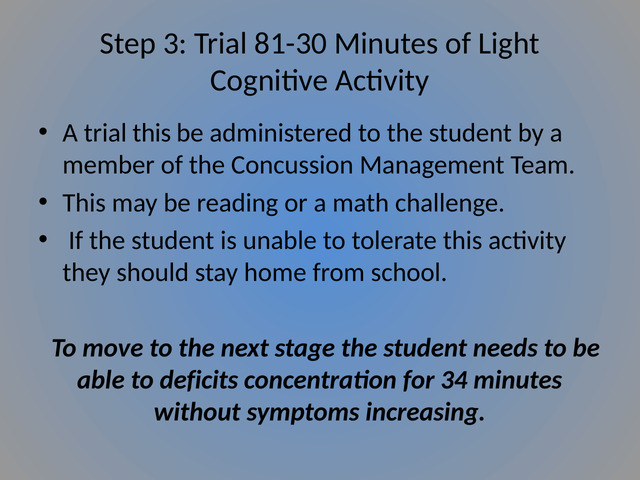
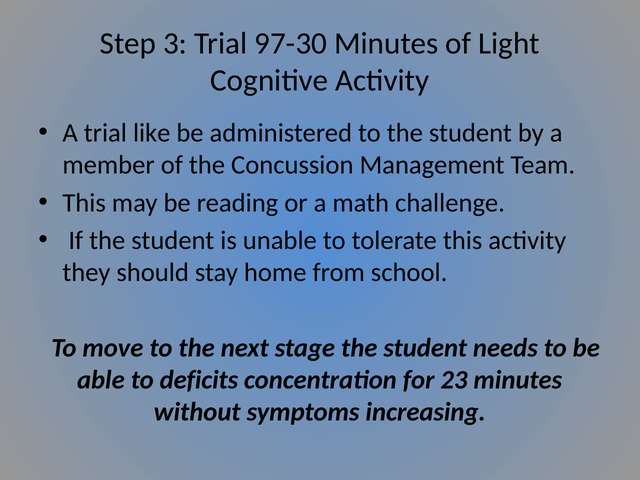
81-30: 81-30 -> 97-30
trial this: this -> like
34: 34 -> 23
